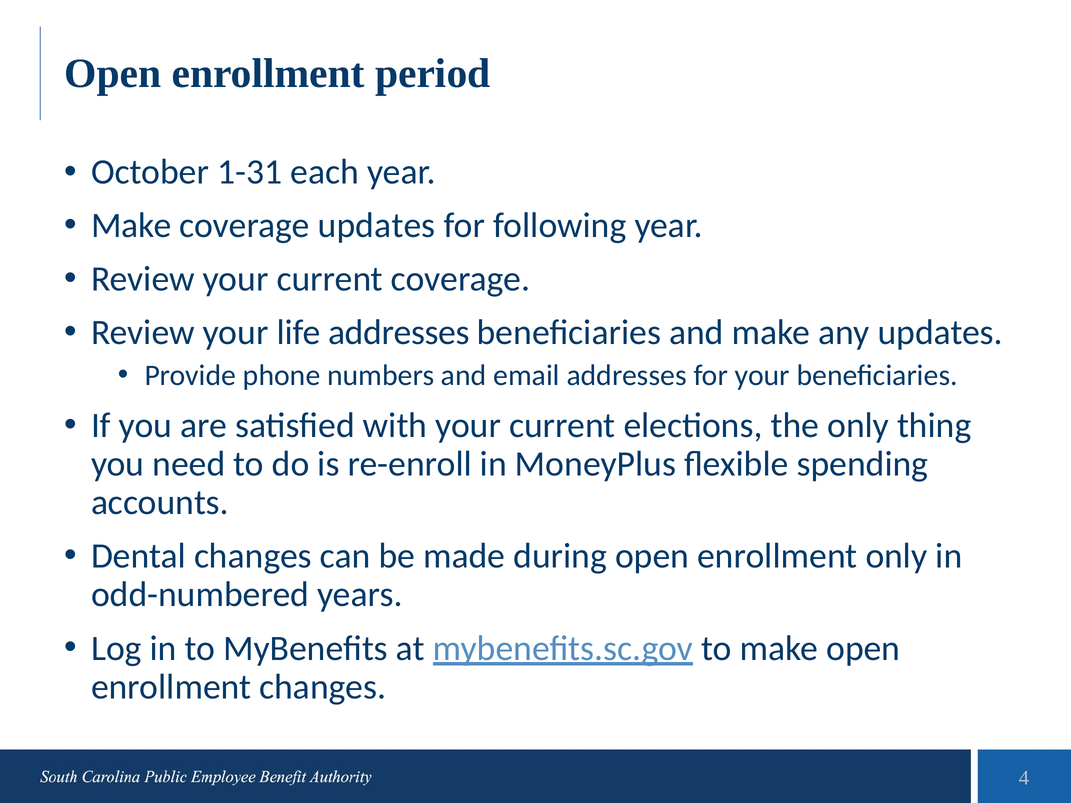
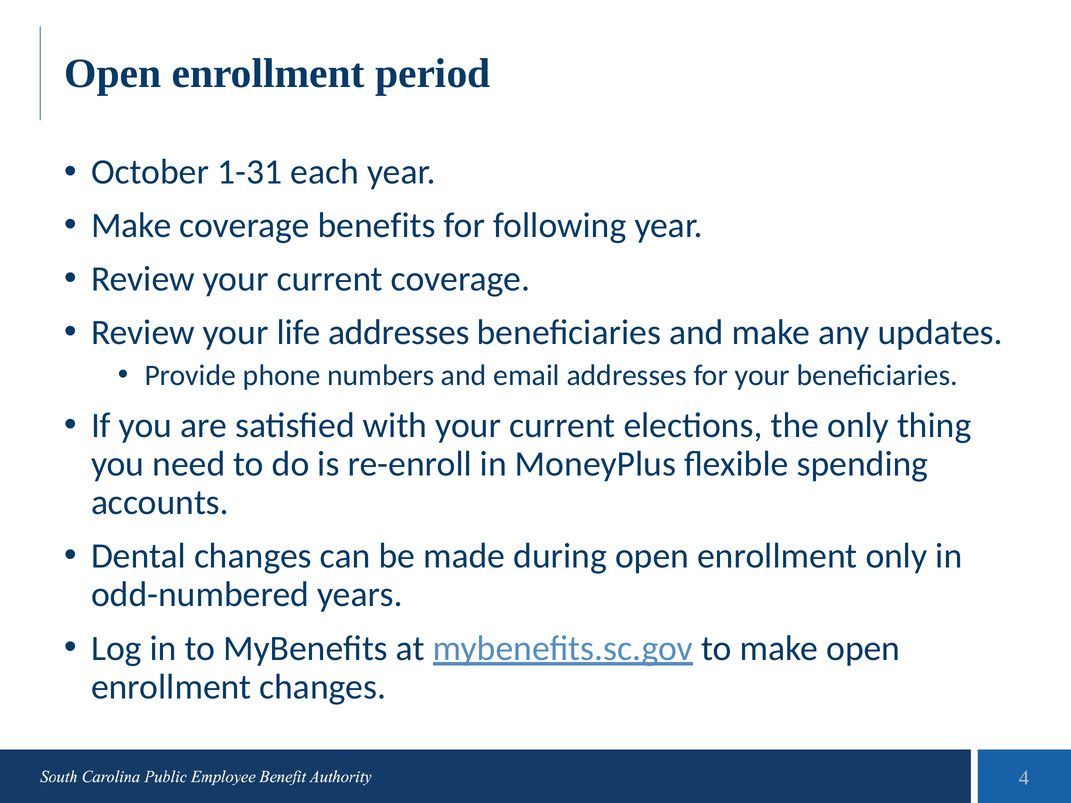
coverage updates: updates -> benefits
